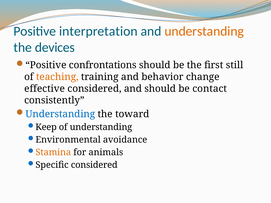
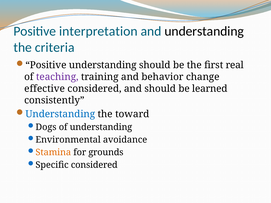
understanding at (204, 31) colour: orange -> black
devices: devices -> criteria
Positive confrontations: confrontations -> understanding
still: still -> real
teaching colour: orange -> purple
contact: contact -> learned
Keep: Keep -> Dogs
animals: animals -> grounds
